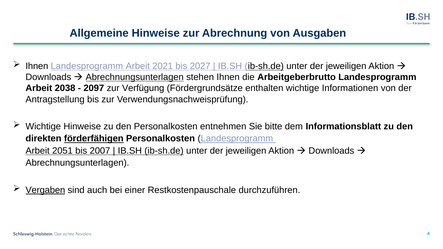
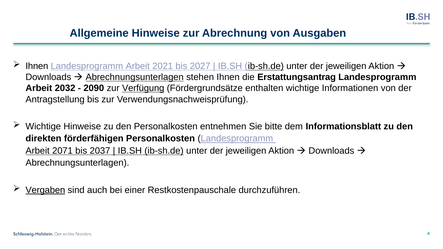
Arbeitgeberbrutto: Arbeitgeberbrutto -> Erstattungsantrag
2038: 2038 -> 2032
2097: 2097 -> 2090
Verfügung underline: none -> present
förderfähigen underline: present -> none
2051: 2051 -> 2071
2007: 2007 -> 2037
